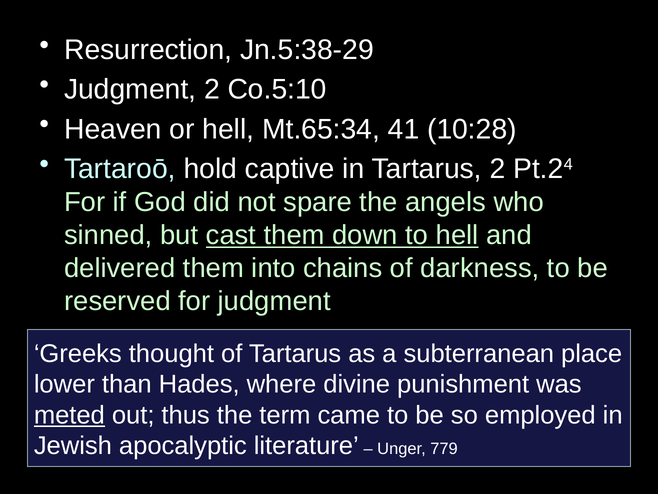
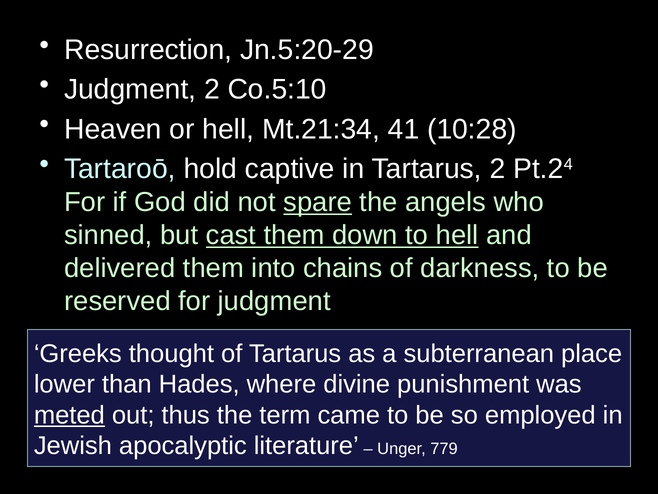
Jn.5:38-29: Jn.5:38-29 -> Jn.5:20-29
Mt.65:34: Mt.65:34 -> Mt.21:34
spare underline: none -> present
